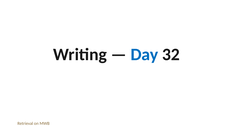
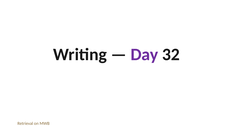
Day colour: blue -> purple
